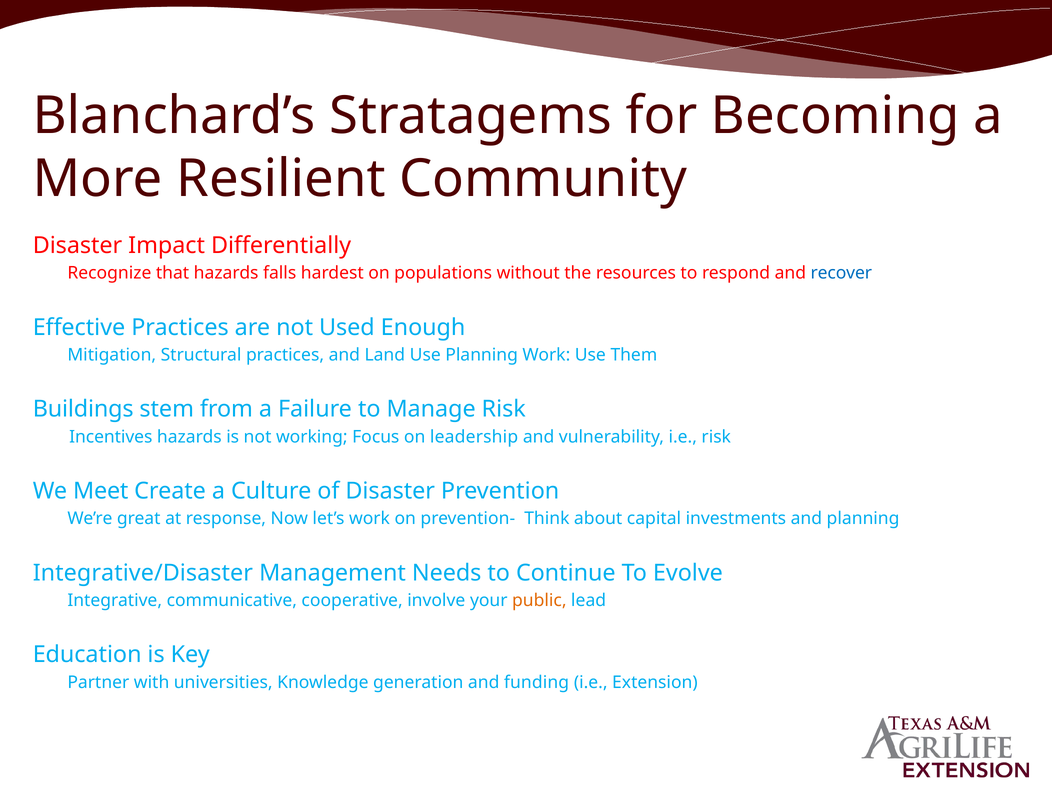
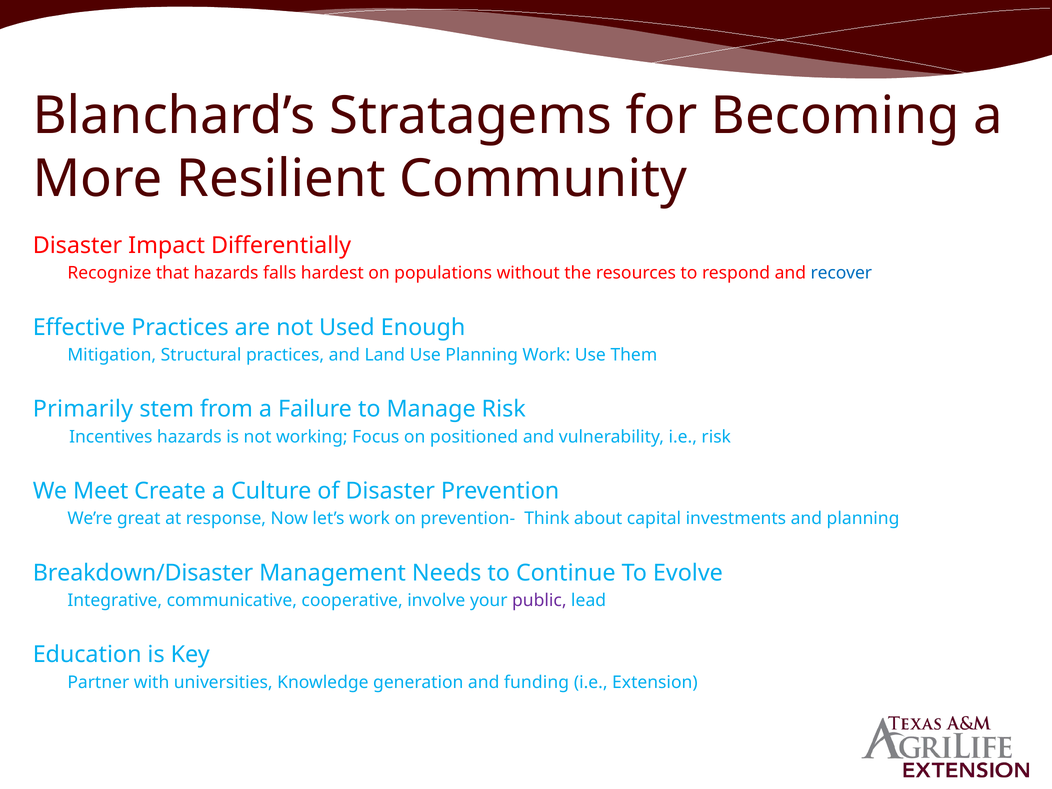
Buildings: Buildings -> Primarily
leadership: leadership -> positioned
Integrative/Disaster: Integrative/Disaster -> Breakdown/Disaster
public colour: orange -> purple
